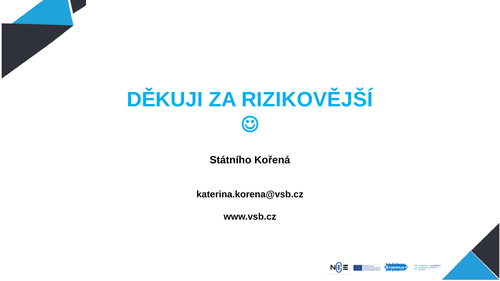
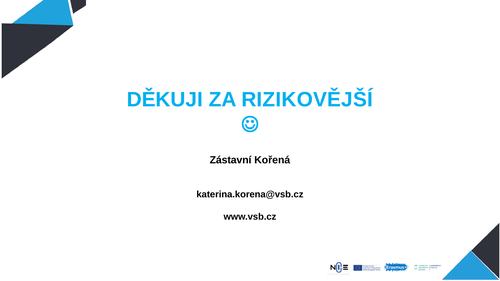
Státního: Státního -> Zástavní
